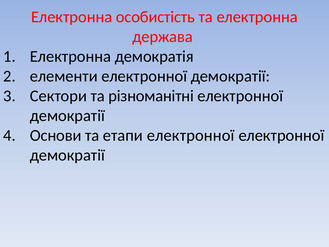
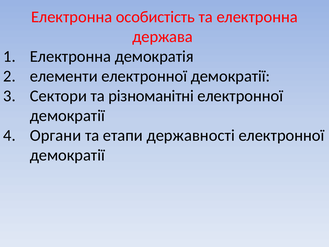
Основи: Основи -> Органи
етапи електронної: електронної -> державності
